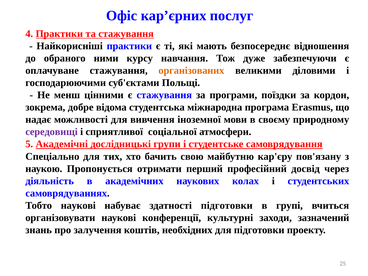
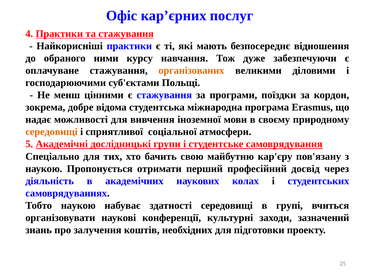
середовищі at (52, 132) colour: purple -> orange
Тобто наукові: наукові -> наукою
здатності підготовки: підготовки -> середовищі
